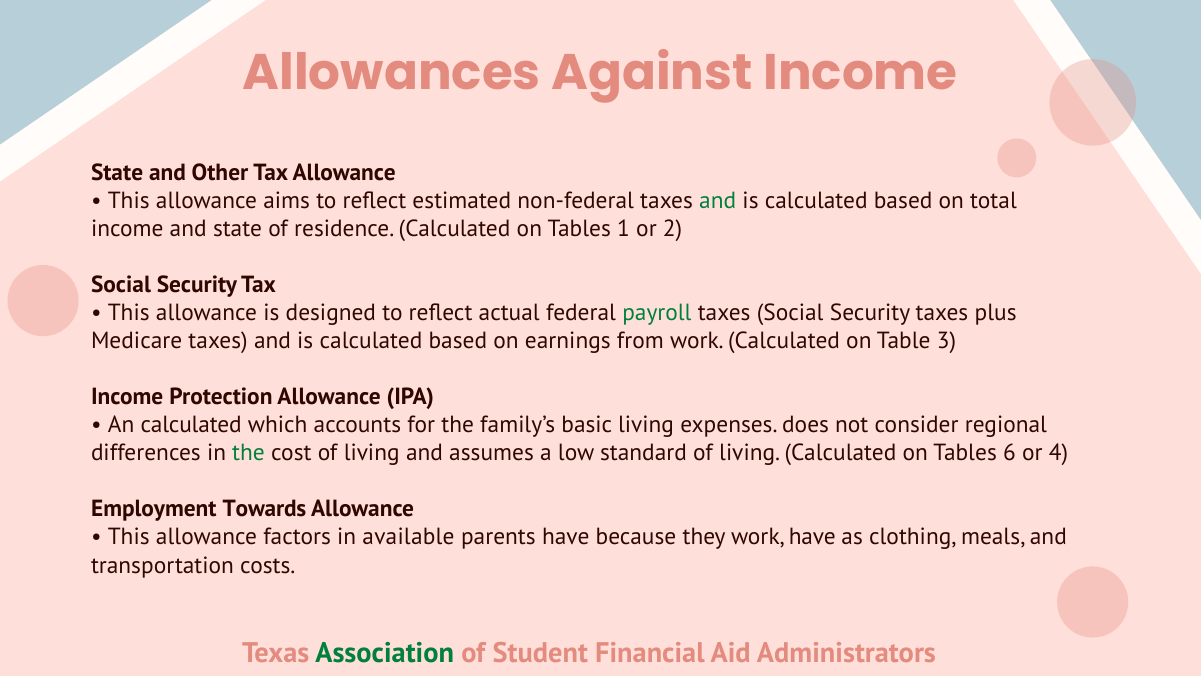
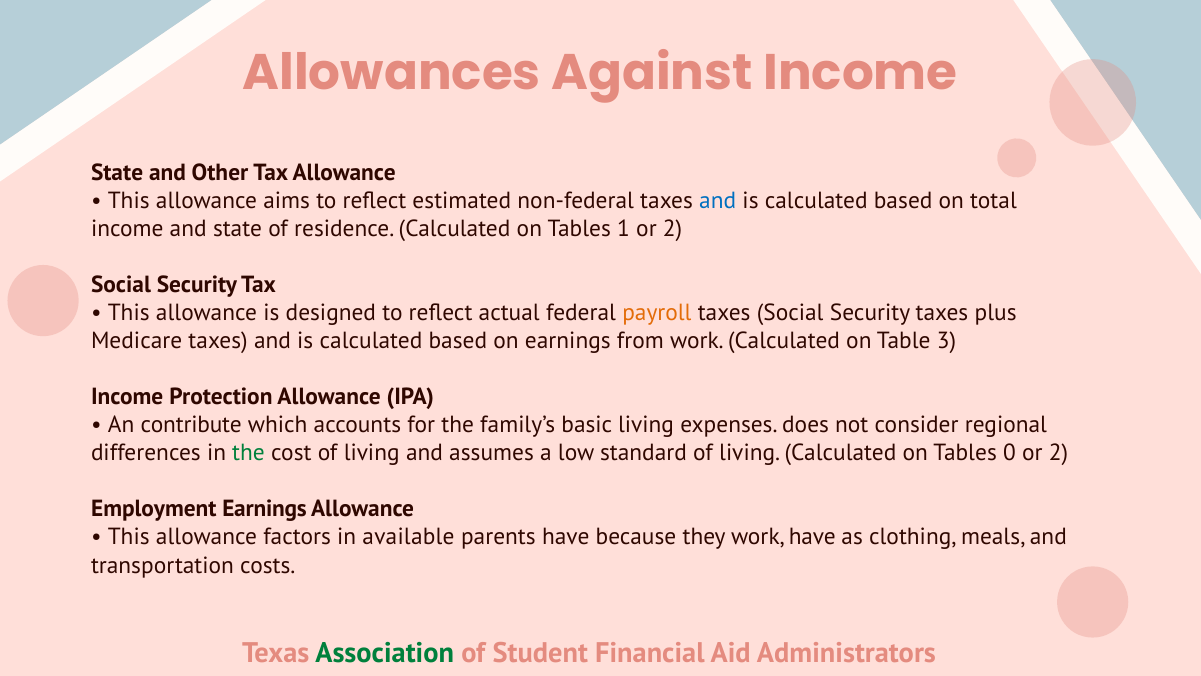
and at (718, 200) colour: green -> blue
payroll colour: green -> orange
An calculated: calculated -> contribute
6: 6 -> 0
4 at (1058, 453): 4 -> 2
Employment Towards: Towards -> Earnings
